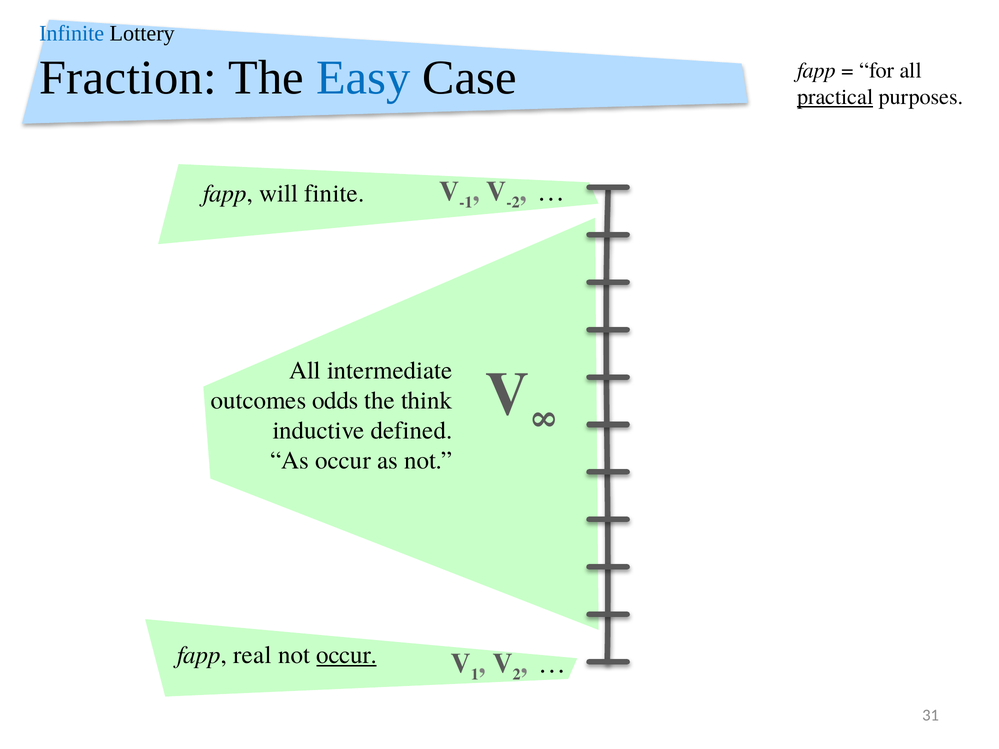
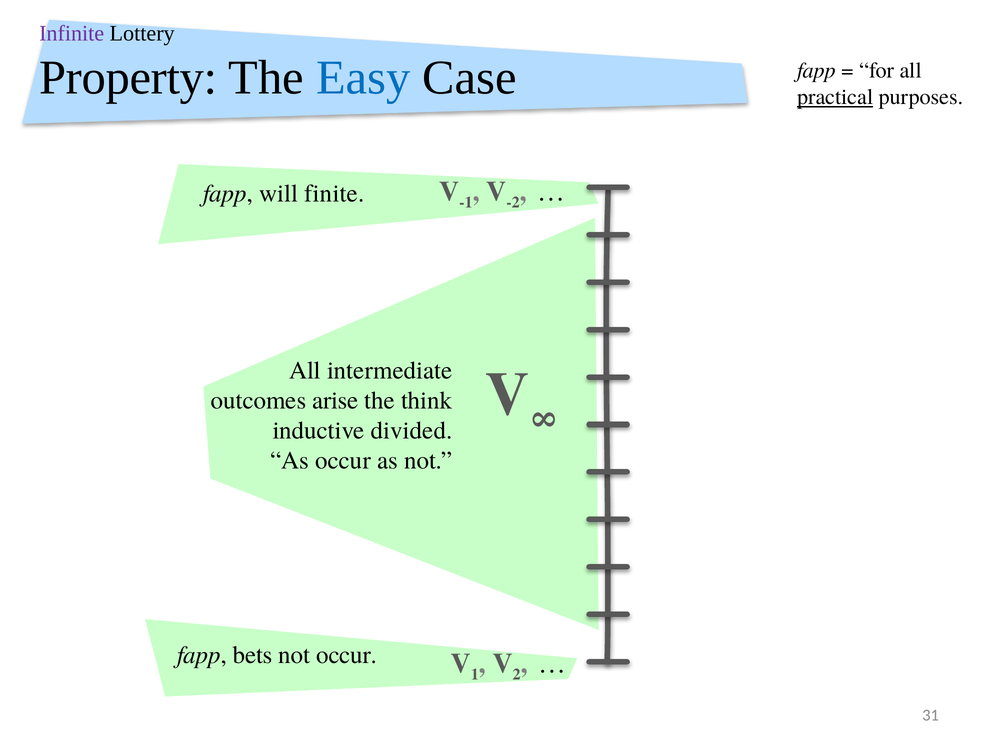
Infinite colour: blue -> purple
Fraction: Fraction -> Property
odds: odds -> arise
defined: defined -> divided
real: real -> bets
occur at (347, 655) underline: present -> none
